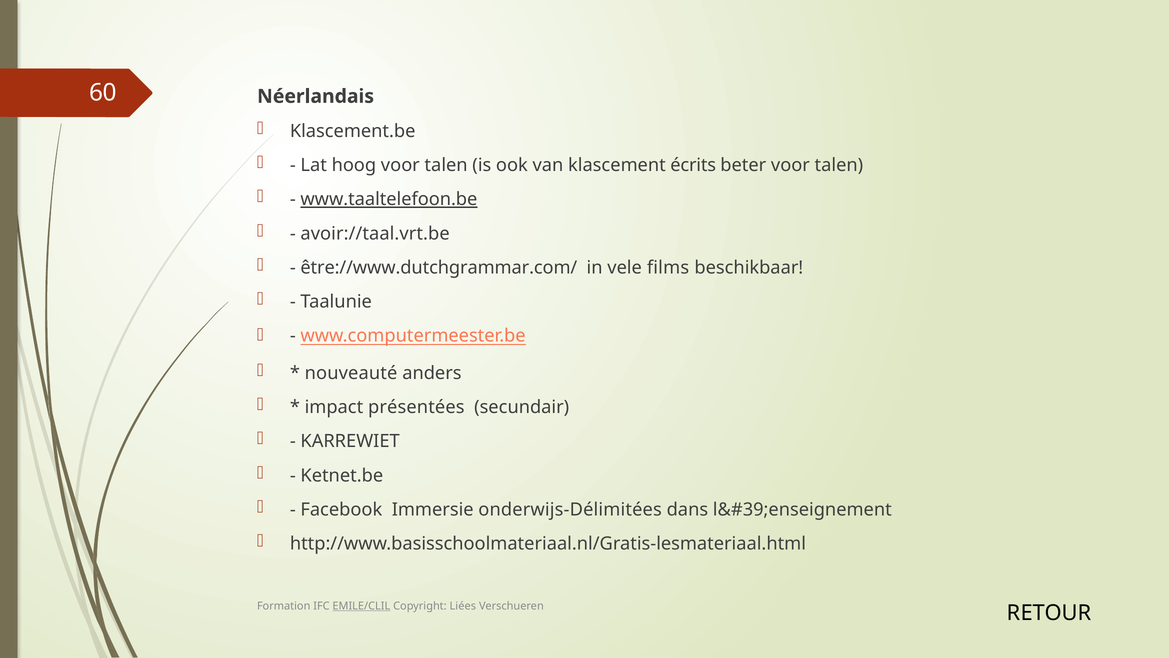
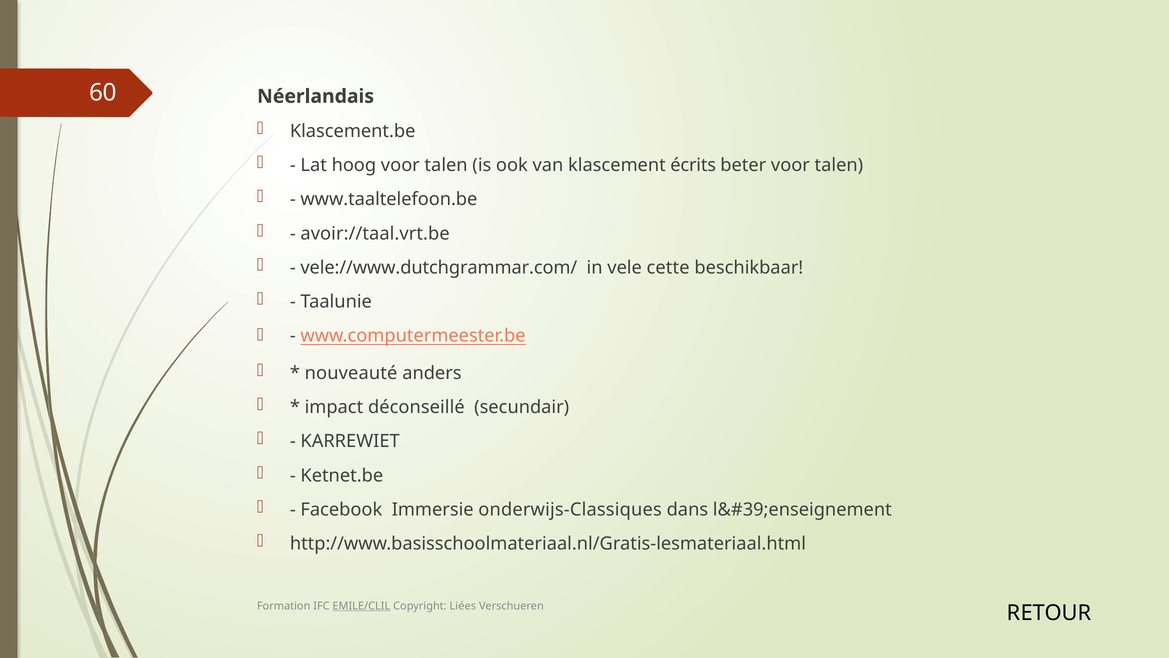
www.taaltelefoon.be underline: present -> none
être://www.dutchgrammar.com/: être://www.dutchgrammar.com/ -> vele://www.dutchgrammar.com/
films: films -> cette
présentées: présentées -> déconseillé
onderwijs-Délimitées: onderwijs-Délimitées -> onderwijs-Classiques
